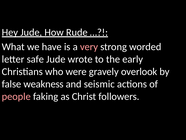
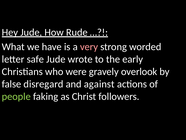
weakness: weakness -> disregard
seismic: seismic -> against
people colour: pink -> light green
